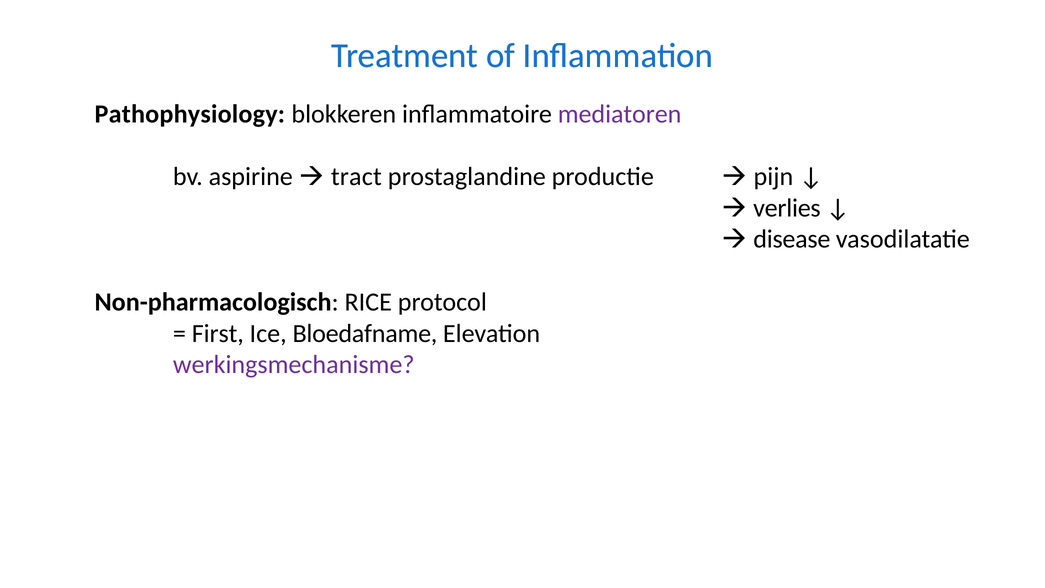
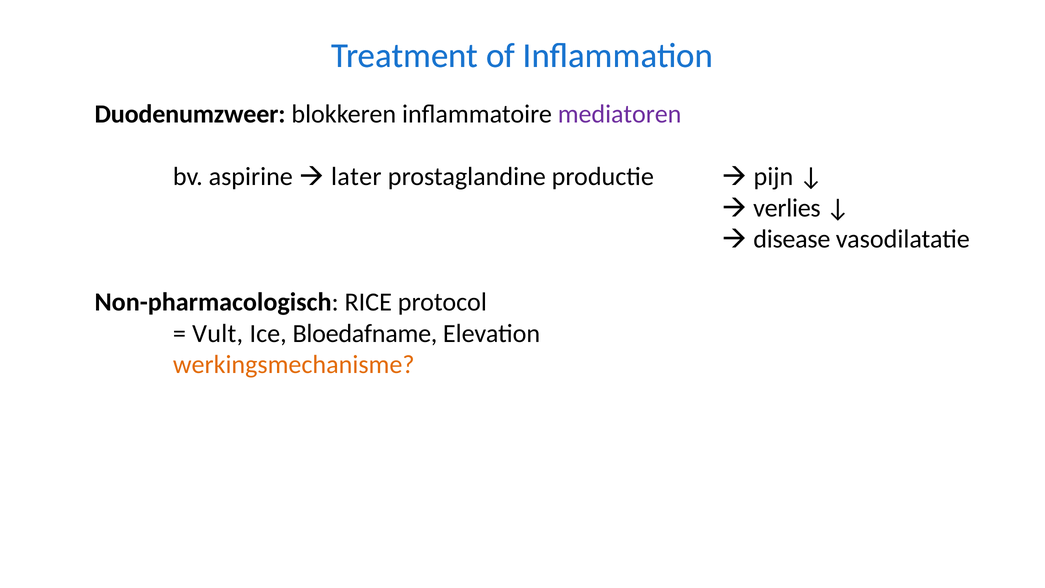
Pathophysiology: Pathophysiology -> Duodenumzweer
tract: tract -> later
First: First -> Vult
werkingsmechanisme colour: purple -> orange
